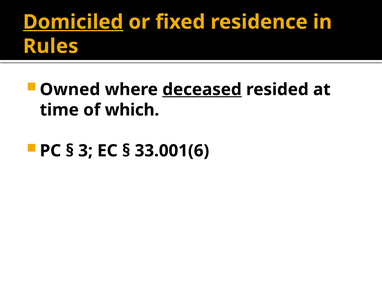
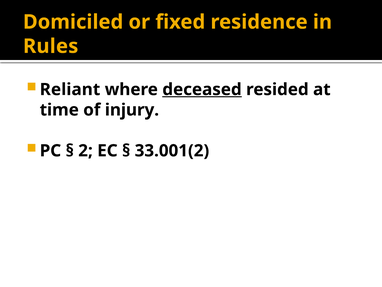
Domiciled underline: present -> none
Owned: Owned -> Reliant
which: which -> injury
3: 3 -> 2
33.001(6: 33.001(6 -> 33.001(2
